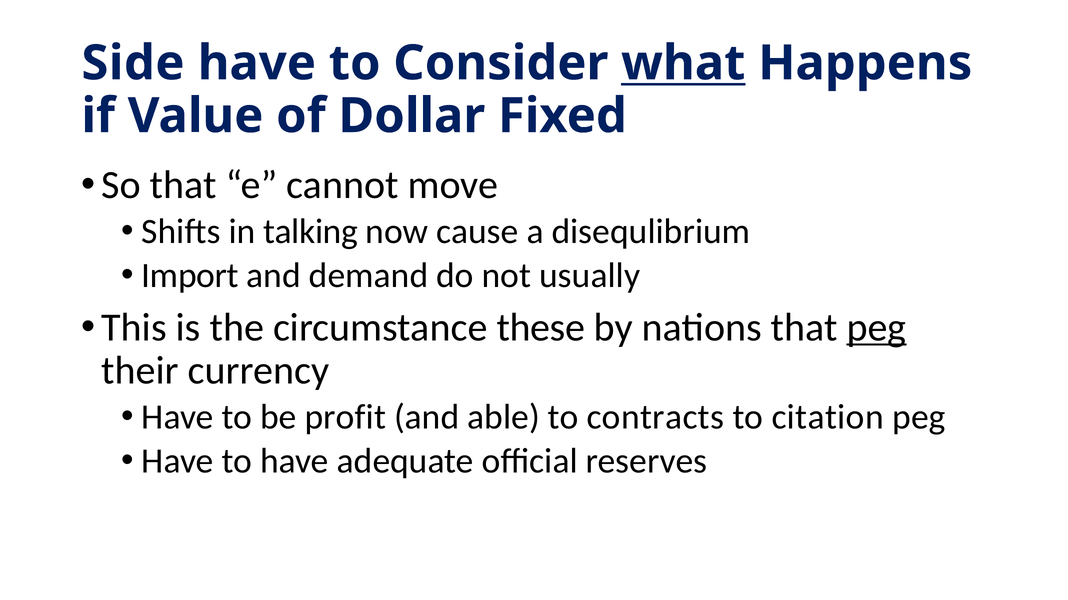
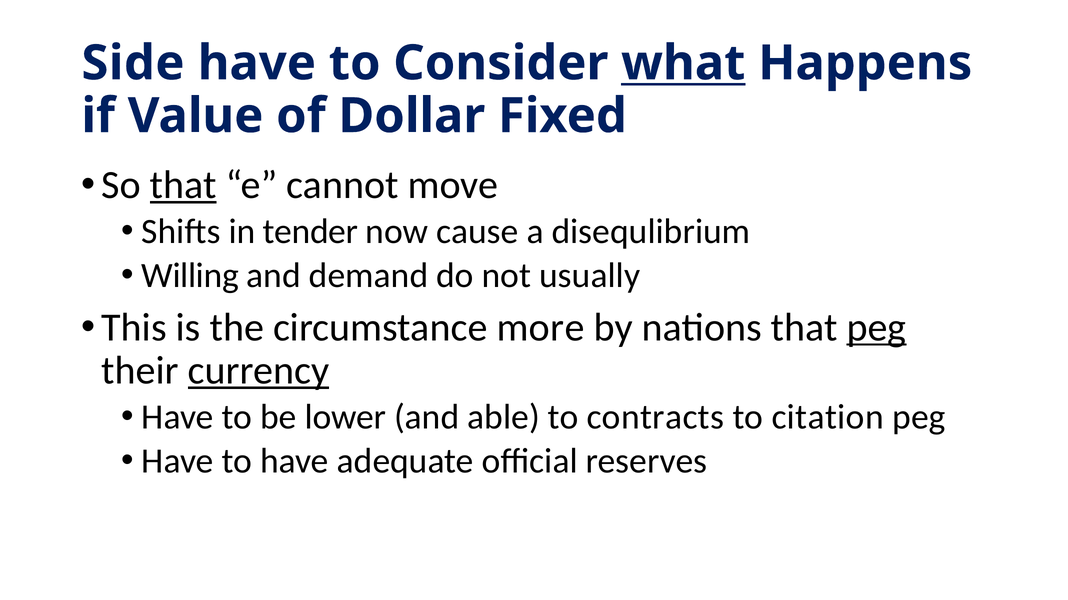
that at (183, 185) underline: none -> present
talking: talking -> tender
Import: Import -> Willing
these: these -> more
currency underline: none -> present
profit: profit -> lower
